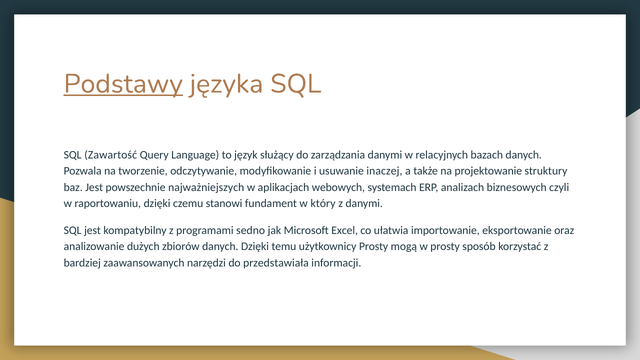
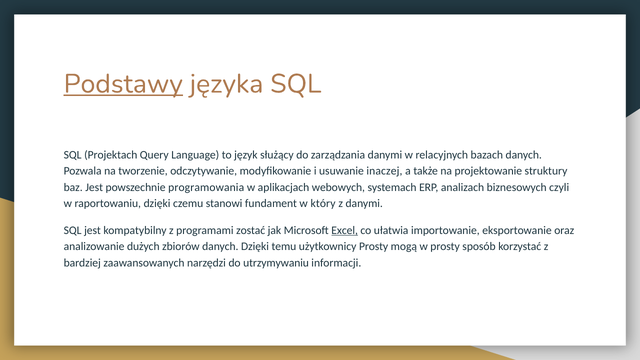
Zawartość: Zawartość -> Projektach
najważniejszych: najważniejszych -> programowania
sedno: sedno -> zostać
Excel underline: none -> present
przedstawiała: przedstawiała -> utrzymywaniu
